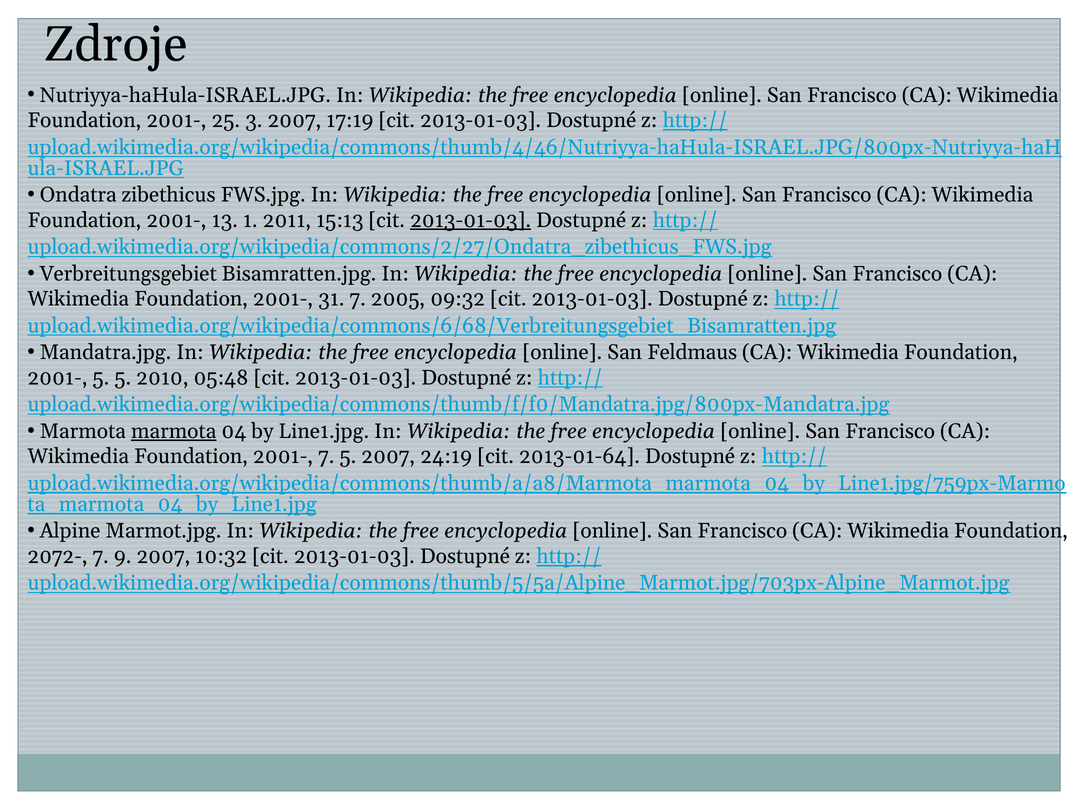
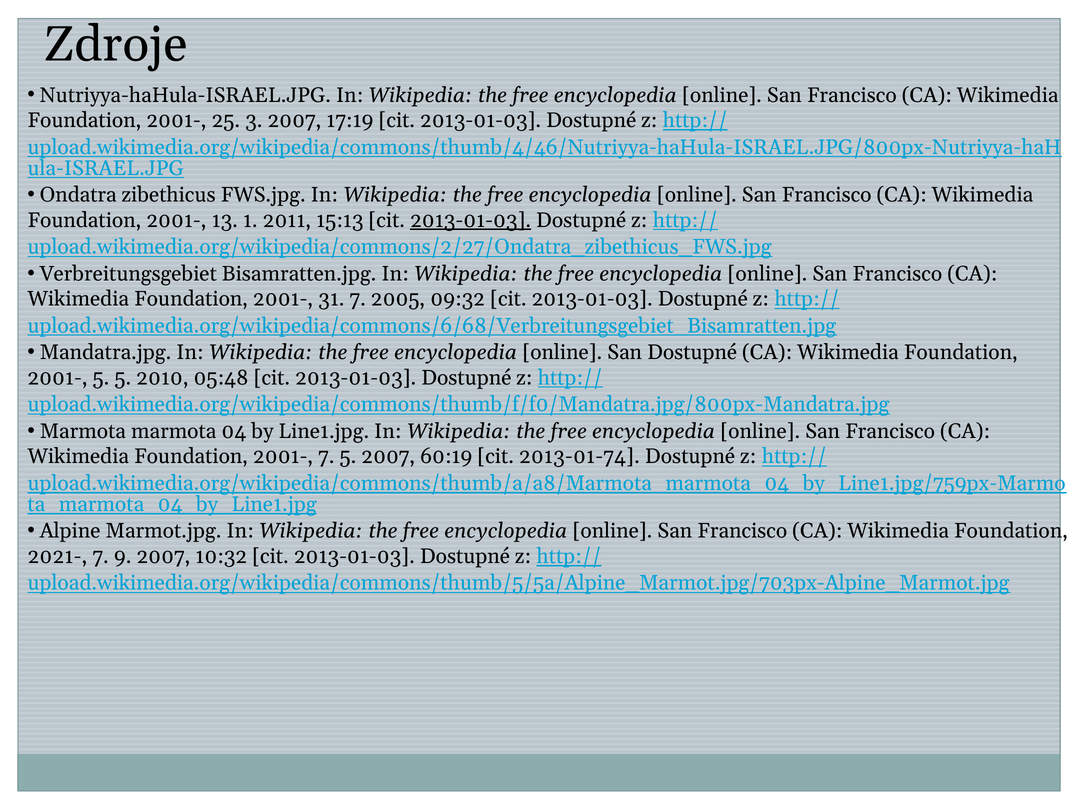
San Feldmaus: Feldmaus -> Dostupné
marmota at (174, 431) underline: present -> none
24:19: 24:19 -> 60:19
2013-01-64: 2013-01-64 -> 2013-01-74
2072-: 2072- -> 2021-
